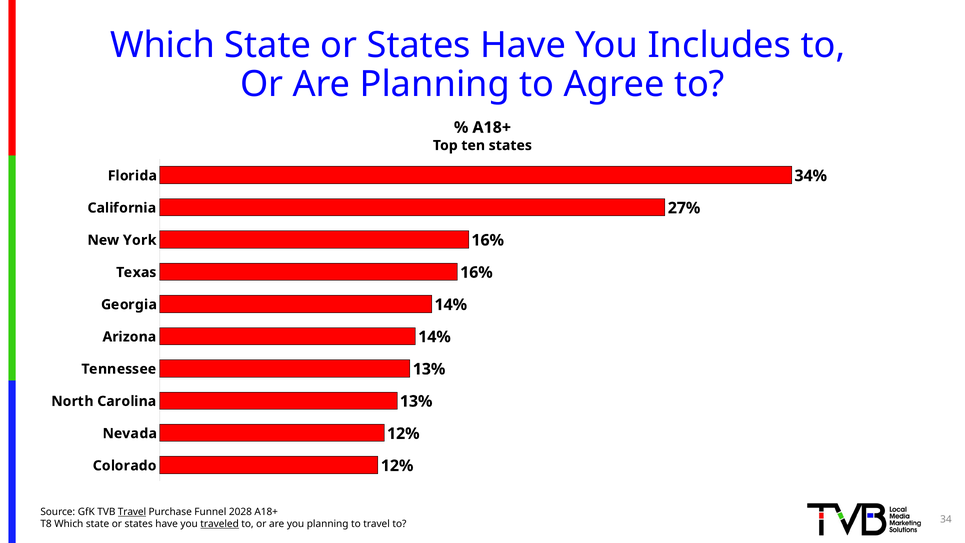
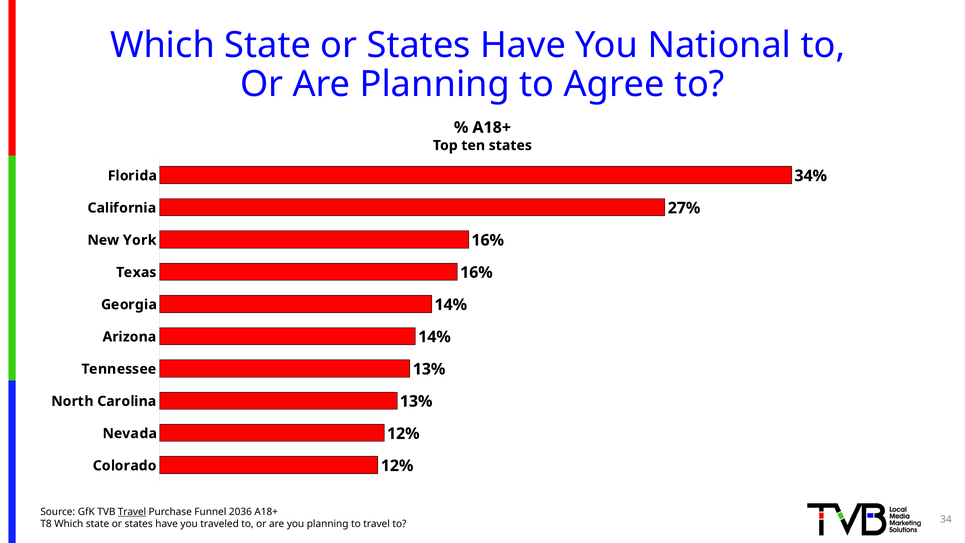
Includes: Includes -> National
2028: 2028 -> 2036
traveled underline: present -> none
